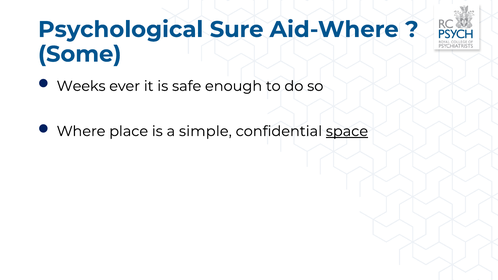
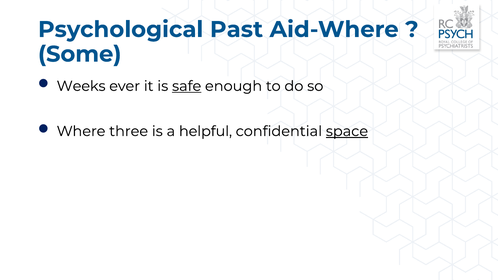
Sure: Sure -> Past
safe underline: none -> present
place: place -> three
simple: simple -> helpful
